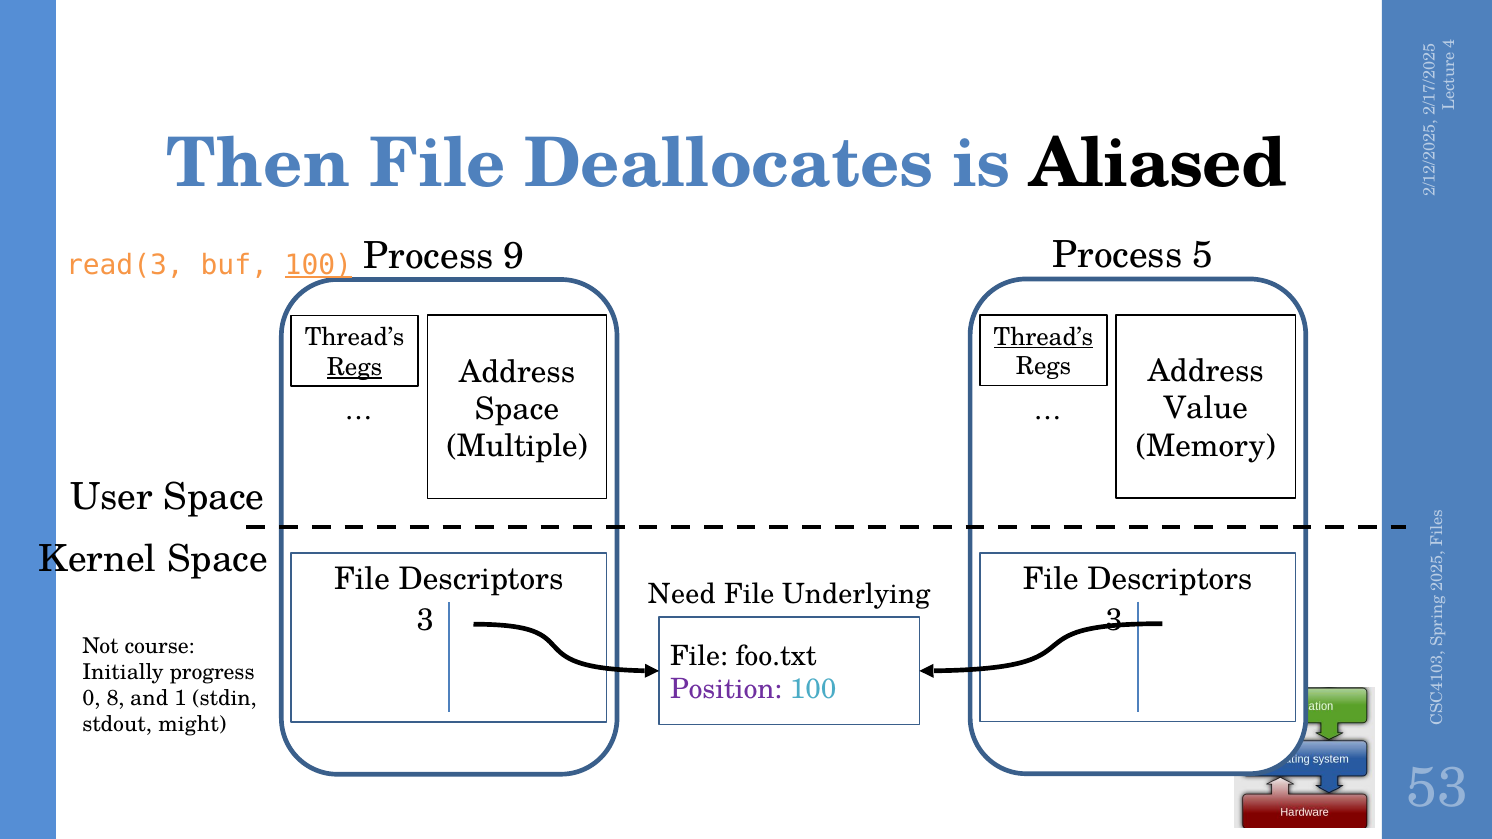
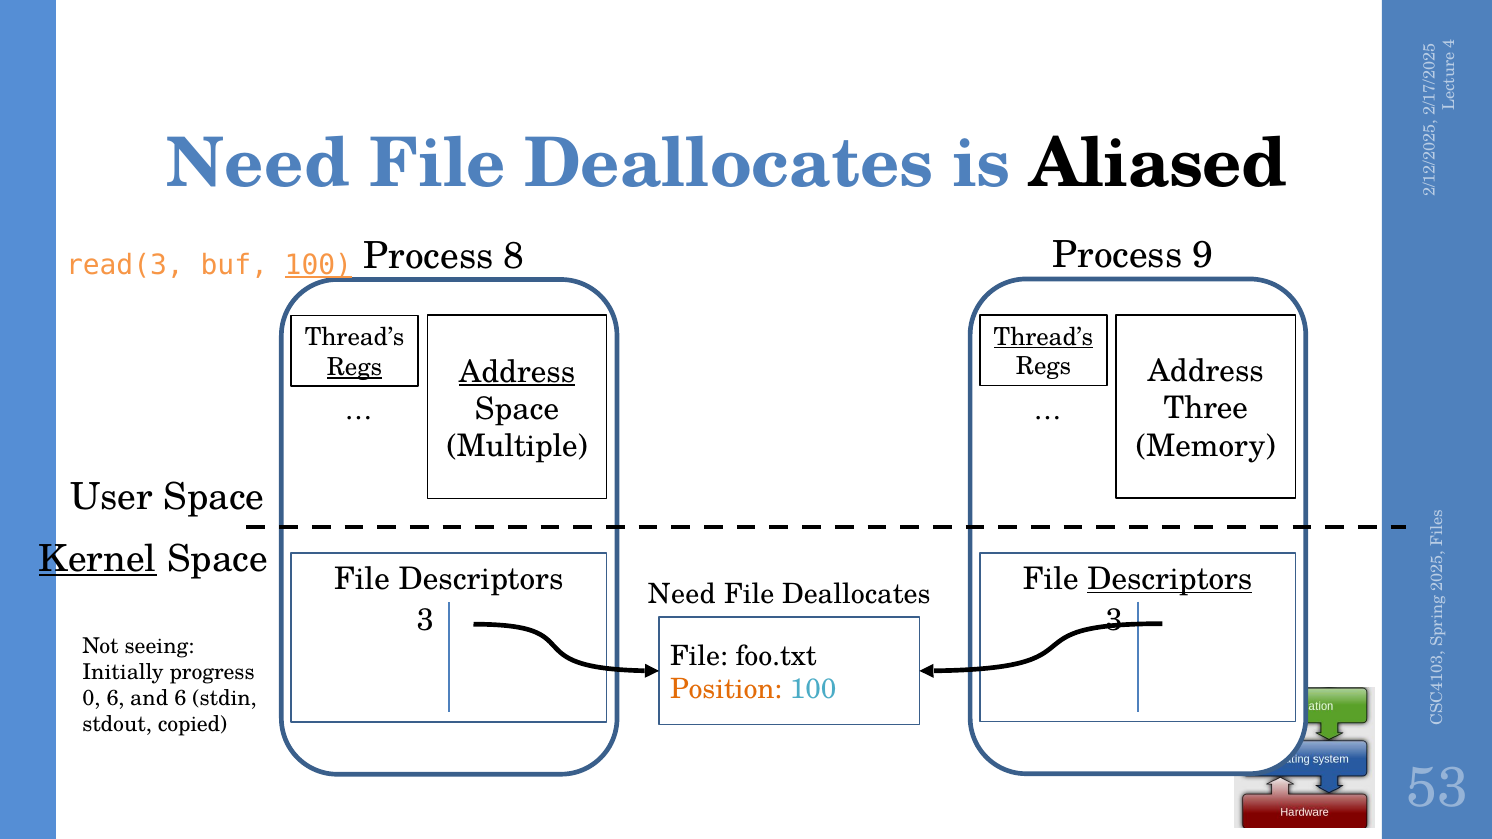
Then at (258, 164): Then -> Need
Process 5: 5 -> 9
9: 9 -> 8
Address at (517, 372) underline: none -> present
Value: Value -> Three
Kernel underline: none -> present
Descriptors at (1170, 579) underline: none -> present
Underlying at (856, 594): Underlying -> Deallocates
course: course -> seeing
Position colour: purple -> orange
0 8: 8 -> 6
and 1: 1 -> 6
might: might -> copied
